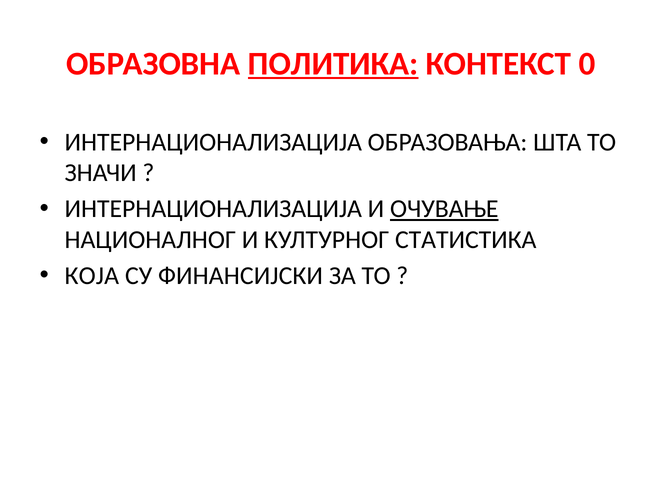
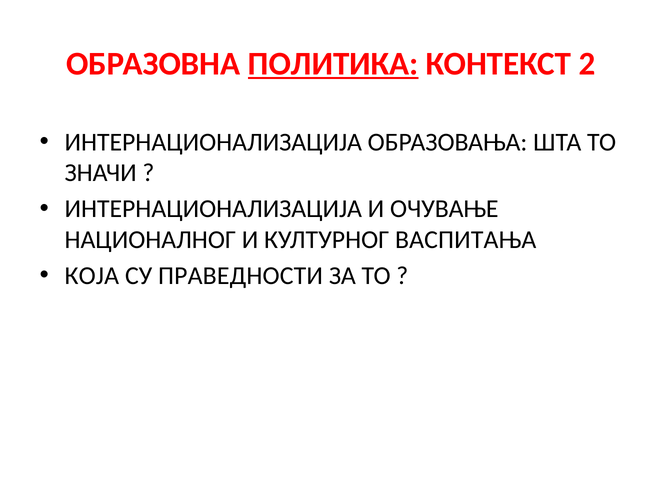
0: 0 -> 2
ОЧУВАЊЕ underline: present -> none
СТАТИСТИКА: СТАТИСТИКА -> ВАСПИТАЊА
ФИНАНСИЈСКИ: ФИНАНСИЈСКИ -> ПРАВЕДНОСТИ
